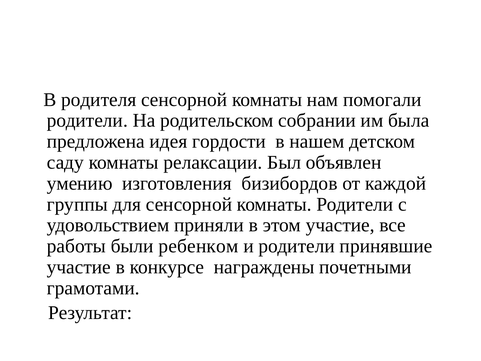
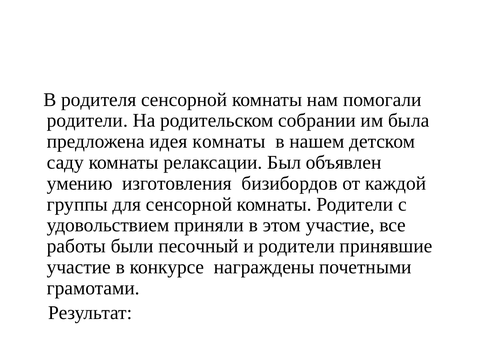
идея гордости: гордости -> комнаты
ребенком: ребенком -> песочный
